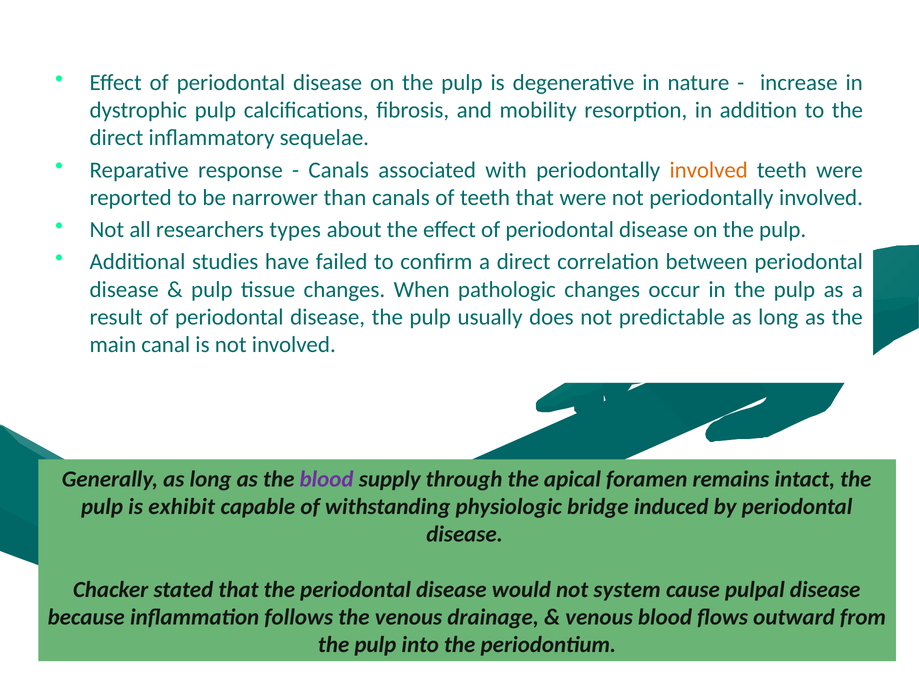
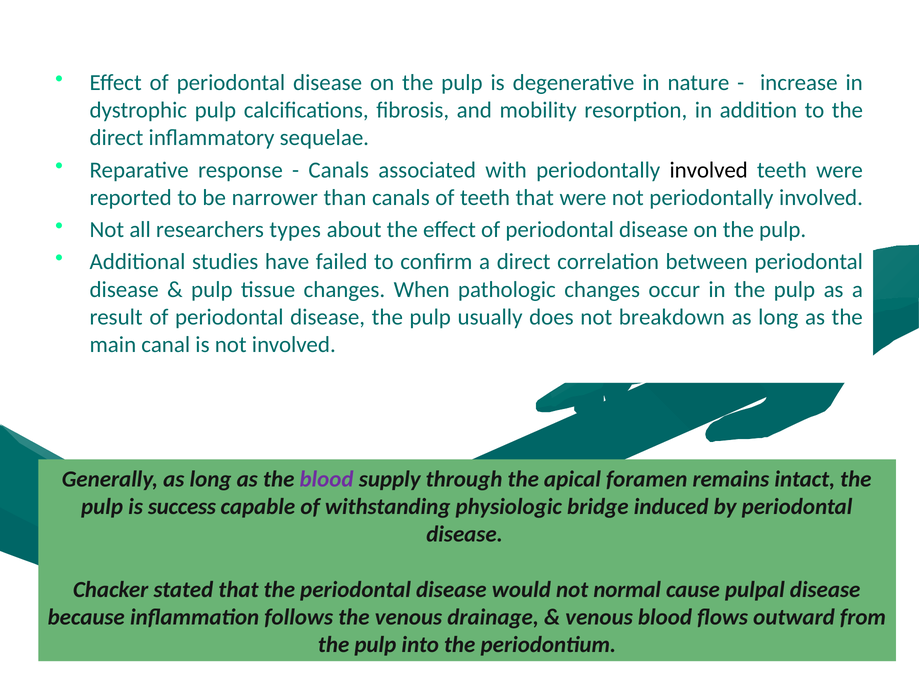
involved at (709, 170) colour: orange -> black
predictable: predictable -> breakdown
exhibit: exhibit -> success
system: system -> normal
